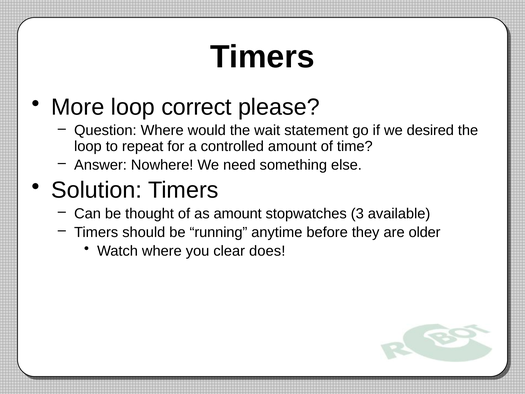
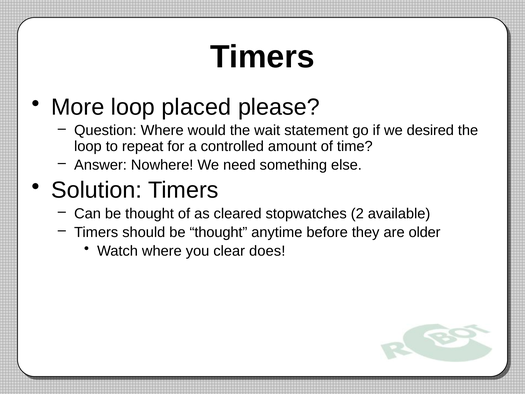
correct: correct -> placed
as amount: amount -> cleared
3: 3 -> 2
should be running: running -> thought
